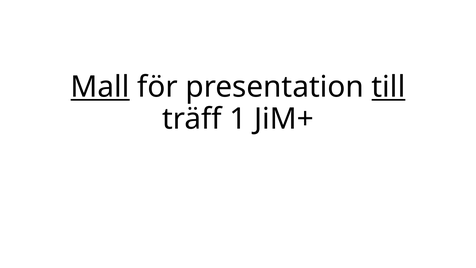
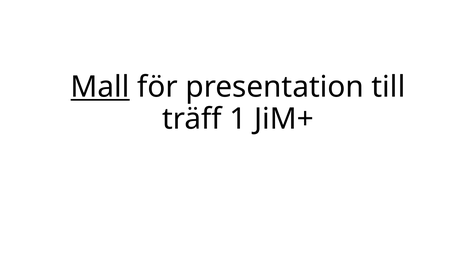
till underline: present -> none
